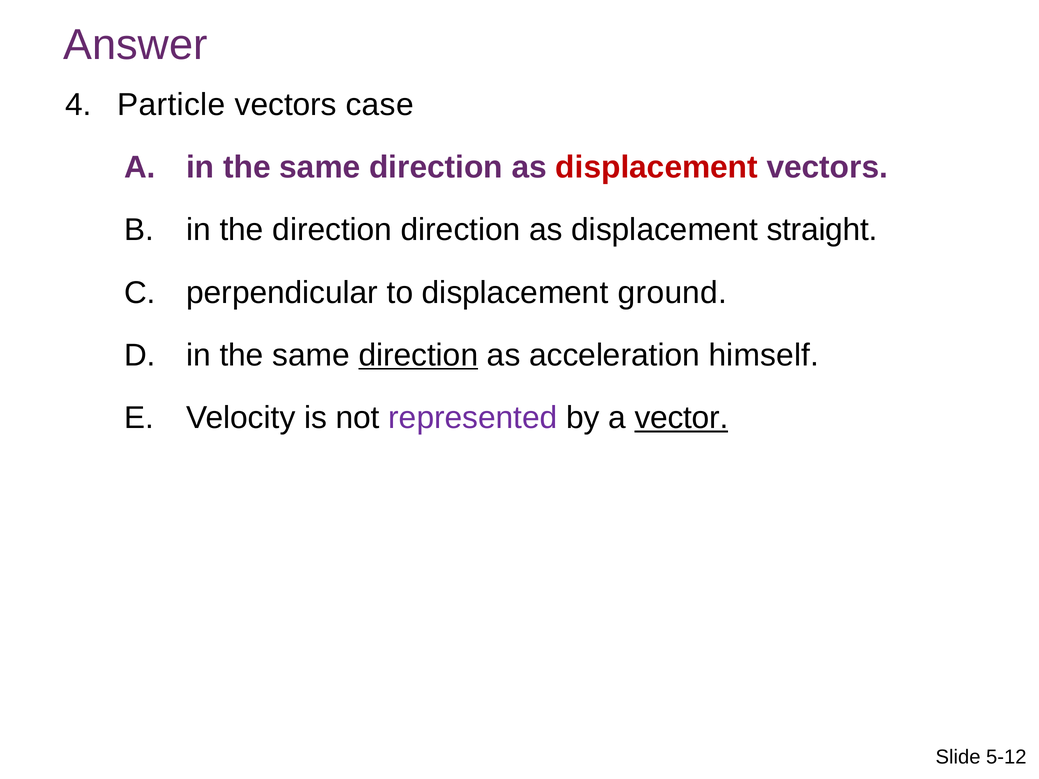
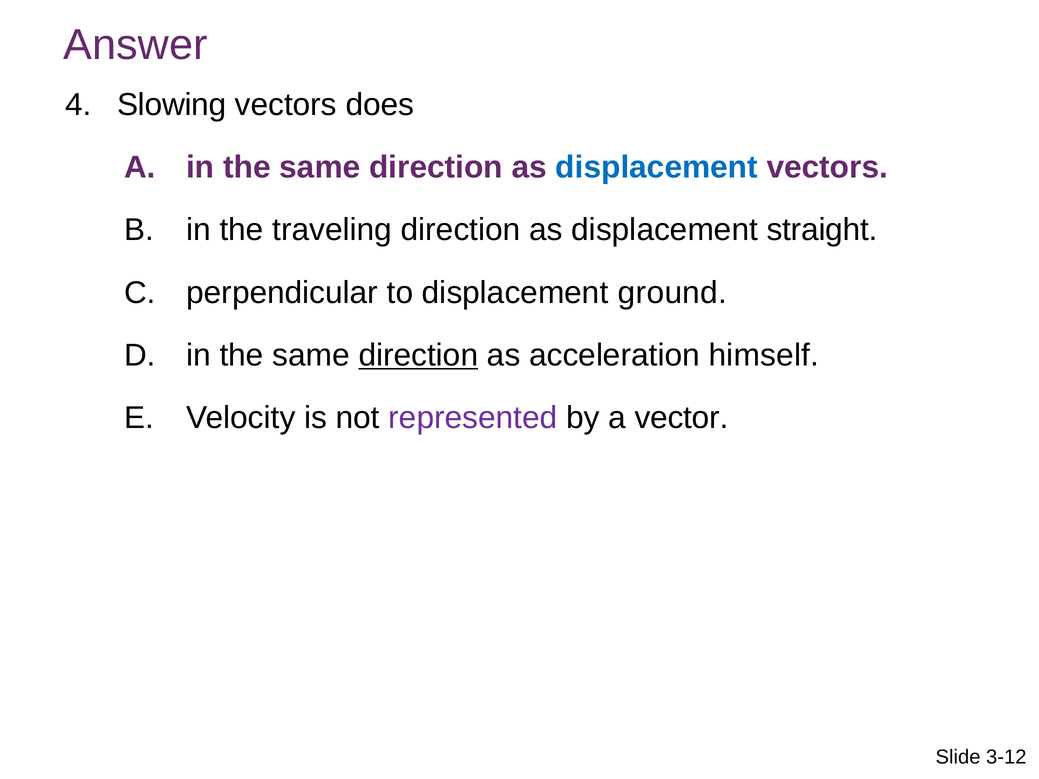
Particle: Particle -> Slowing
case: case -> does
displacement at (657, 167) colour: red -> blue
the direction: direction -> traveling
vector underline: present -> none
5-12: 5-12 -> 3-12
